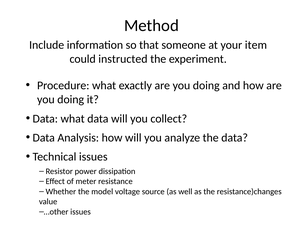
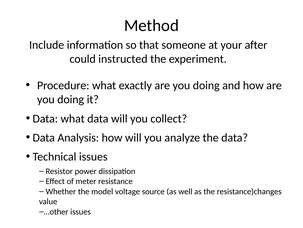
item: item -> after
